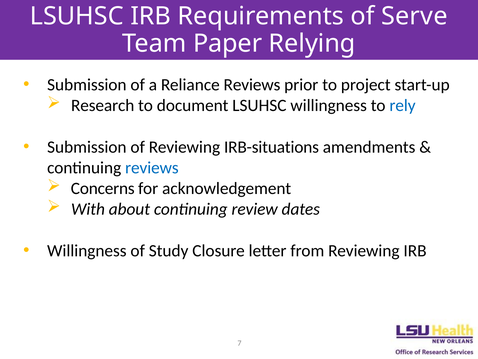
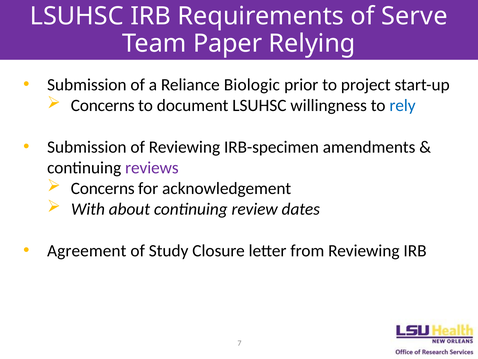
Reliance Reviews: Reviews -> Biologic
Research at (103, 105): Research -> Concerns
IRB-situations: IRB-situations -> IRB-specimen
reviews at (152, 168) colour: blue -> purple
Willingness at (87, 250): Willingness -> Agreement
